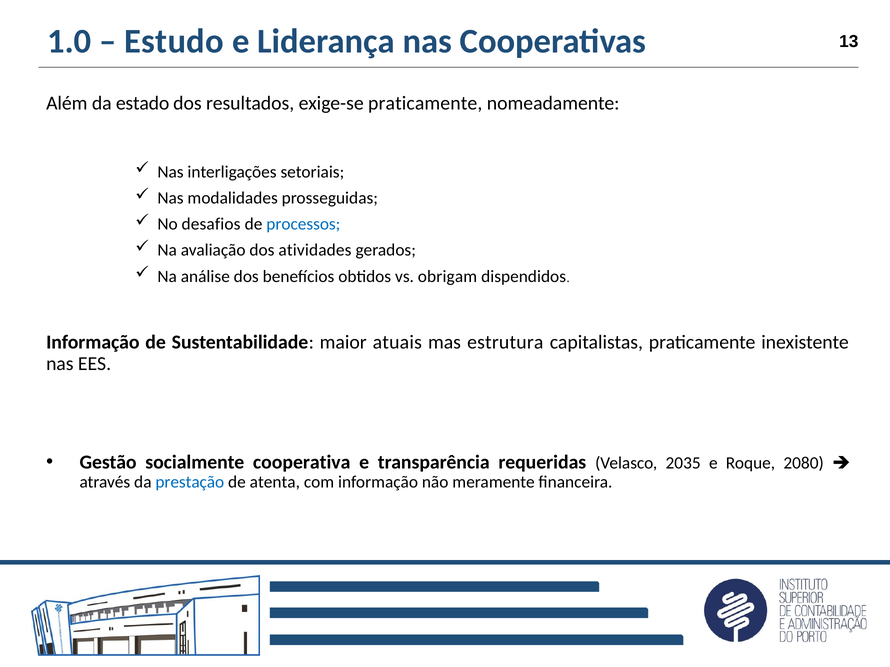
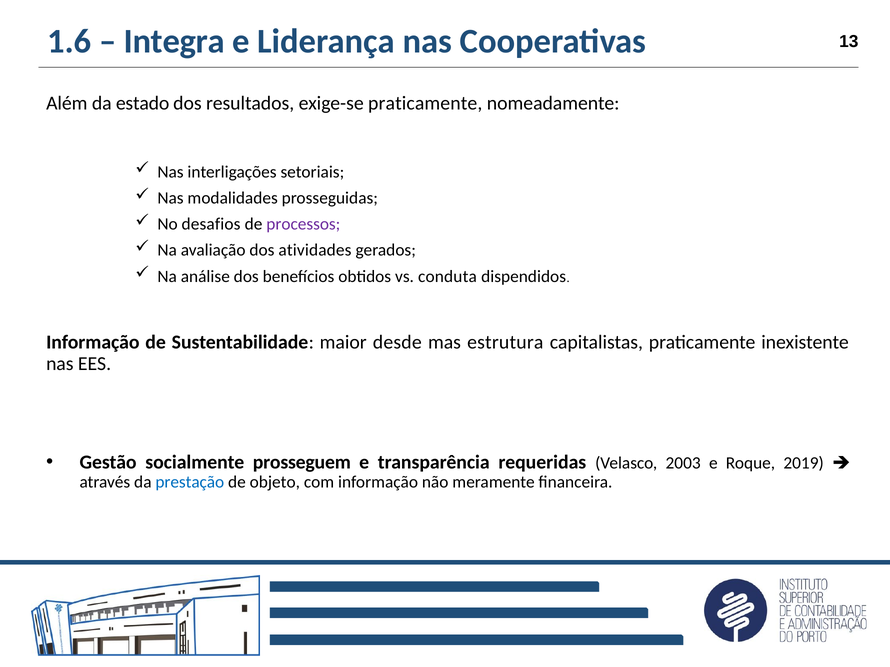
1.0: 1.0 -> 1.6
Estudo: Estudo -> Integra
processos colour: blue -> purple
obrigam: obrigam -> conduta
atuais: atuais -> desde
cooperativa: cooperativa -> prosseguem
2035: 2035 -> 2003
2080: 2080 -> 2019
atenta: atenta -> objeto
